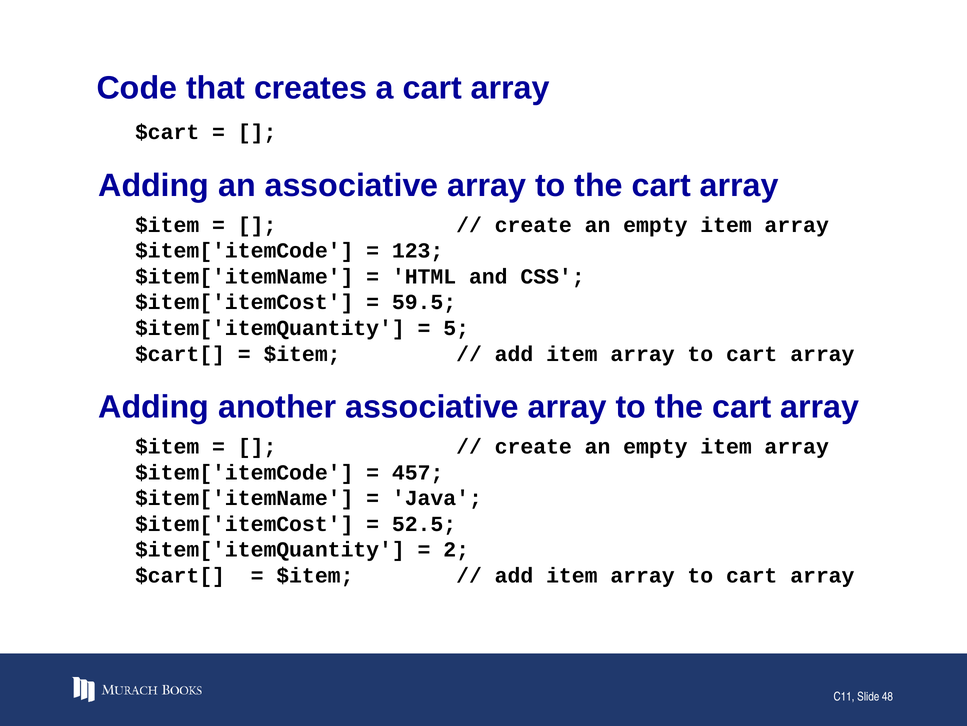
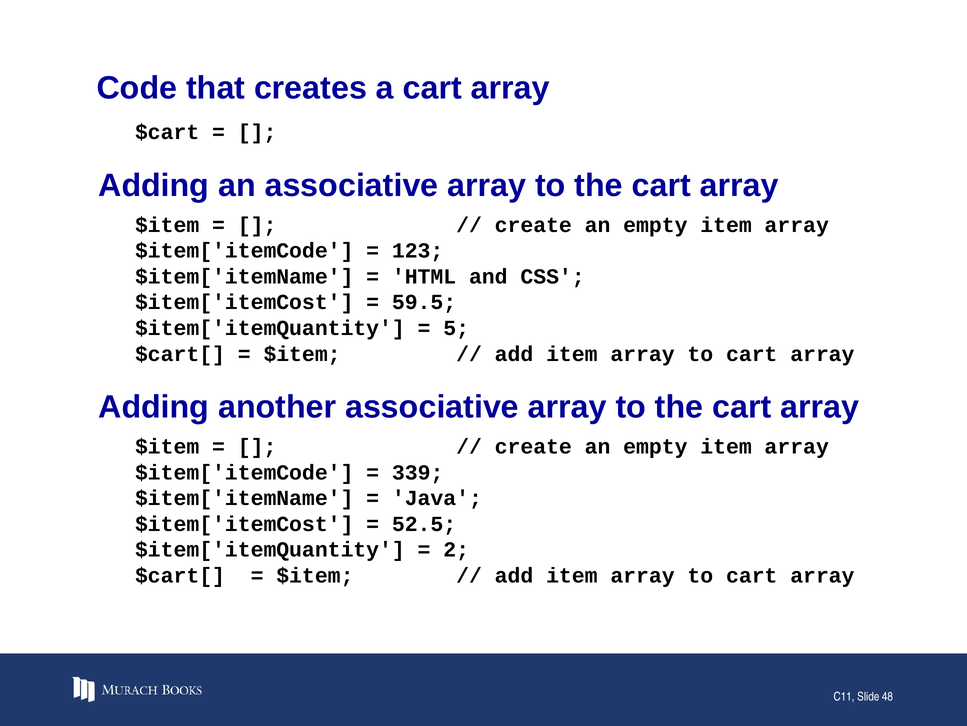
457: 457 -> 339
